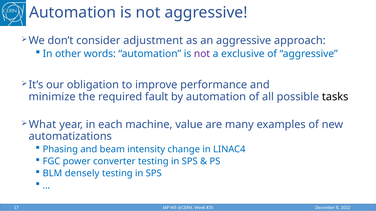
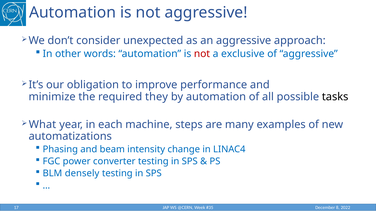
adjustment: adjustment -> unexpected
not at (202, 54) colour: purple -> red
fault: fault -> they
value: value -> steps
